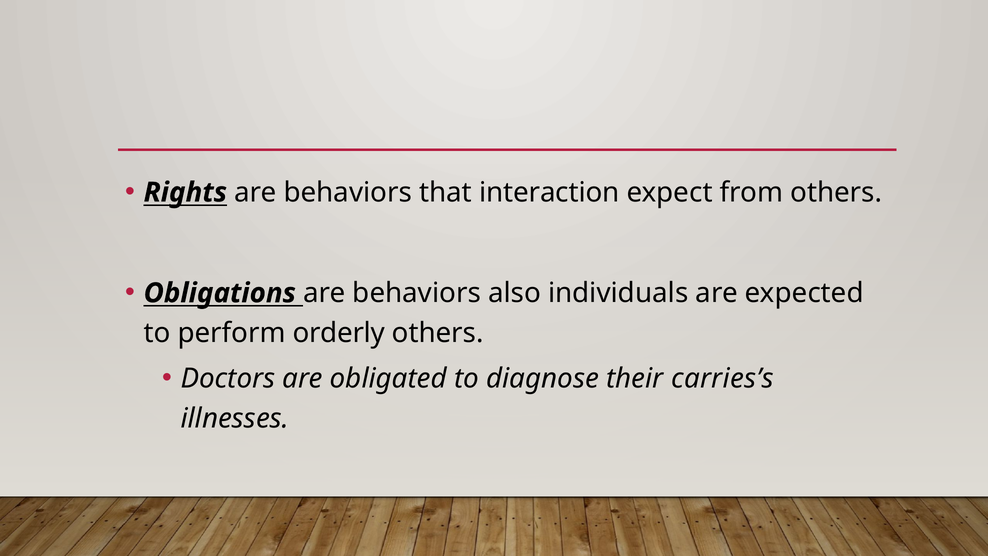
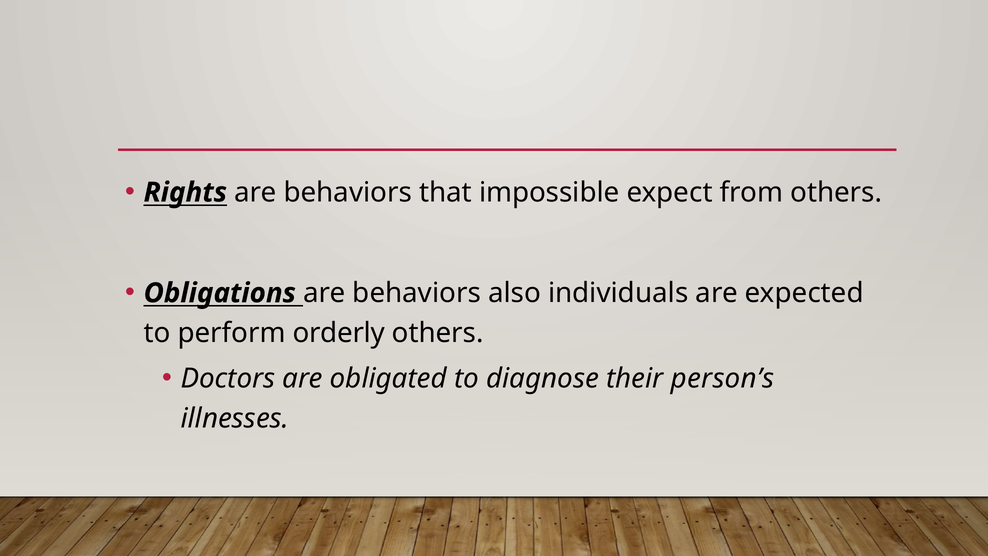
interaction: interaction -> impossible
carries’s: carries’s -> person’s
